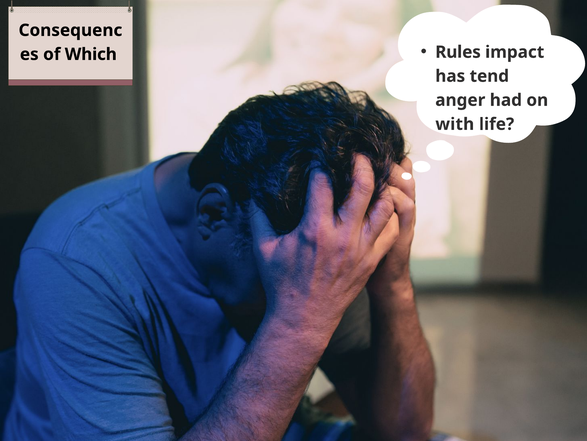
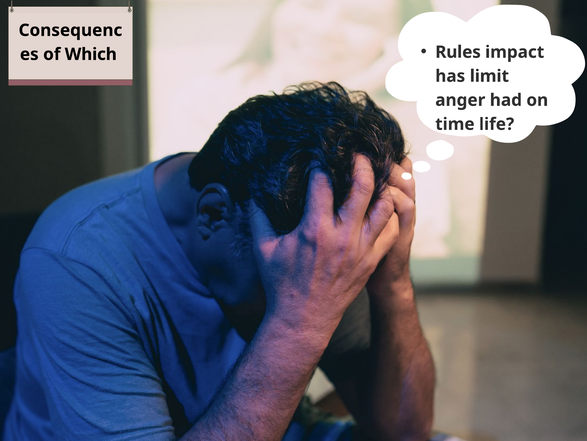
tend: tend -> limit
with: with -> time
